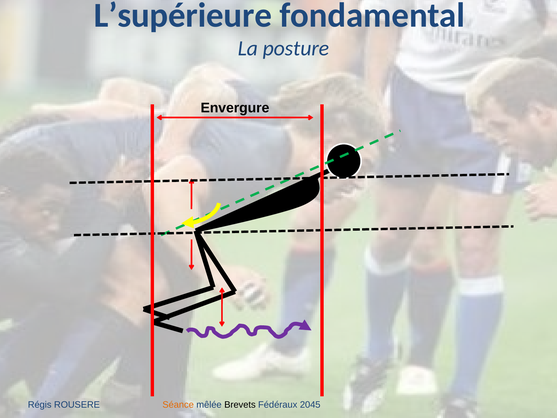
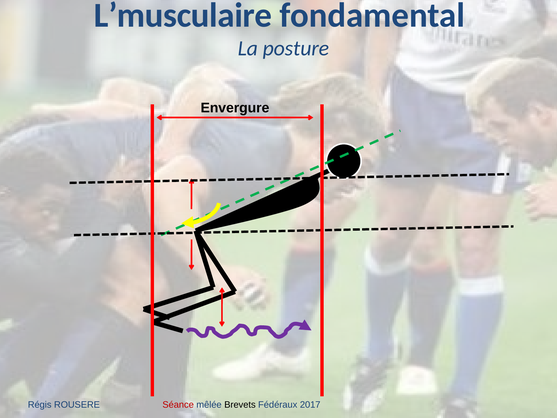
L’supérieure: L’supérieure -> L’musculaire
Séance colour: orange -> red
2045: 2045 -> 2017
